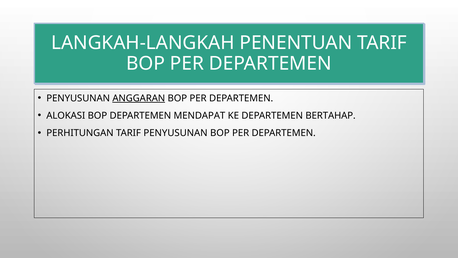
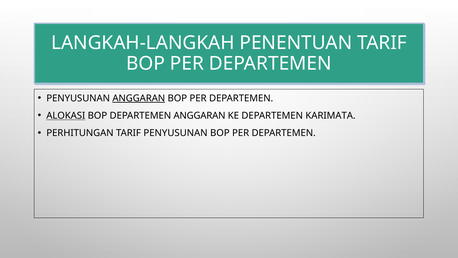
ALOKASI underline: none -> present
DEPARTEMEN MENDAPAT: MENDAPAT -> ANGGARAN
BERTAHAP: BERTAHAP -> KARIMATA
